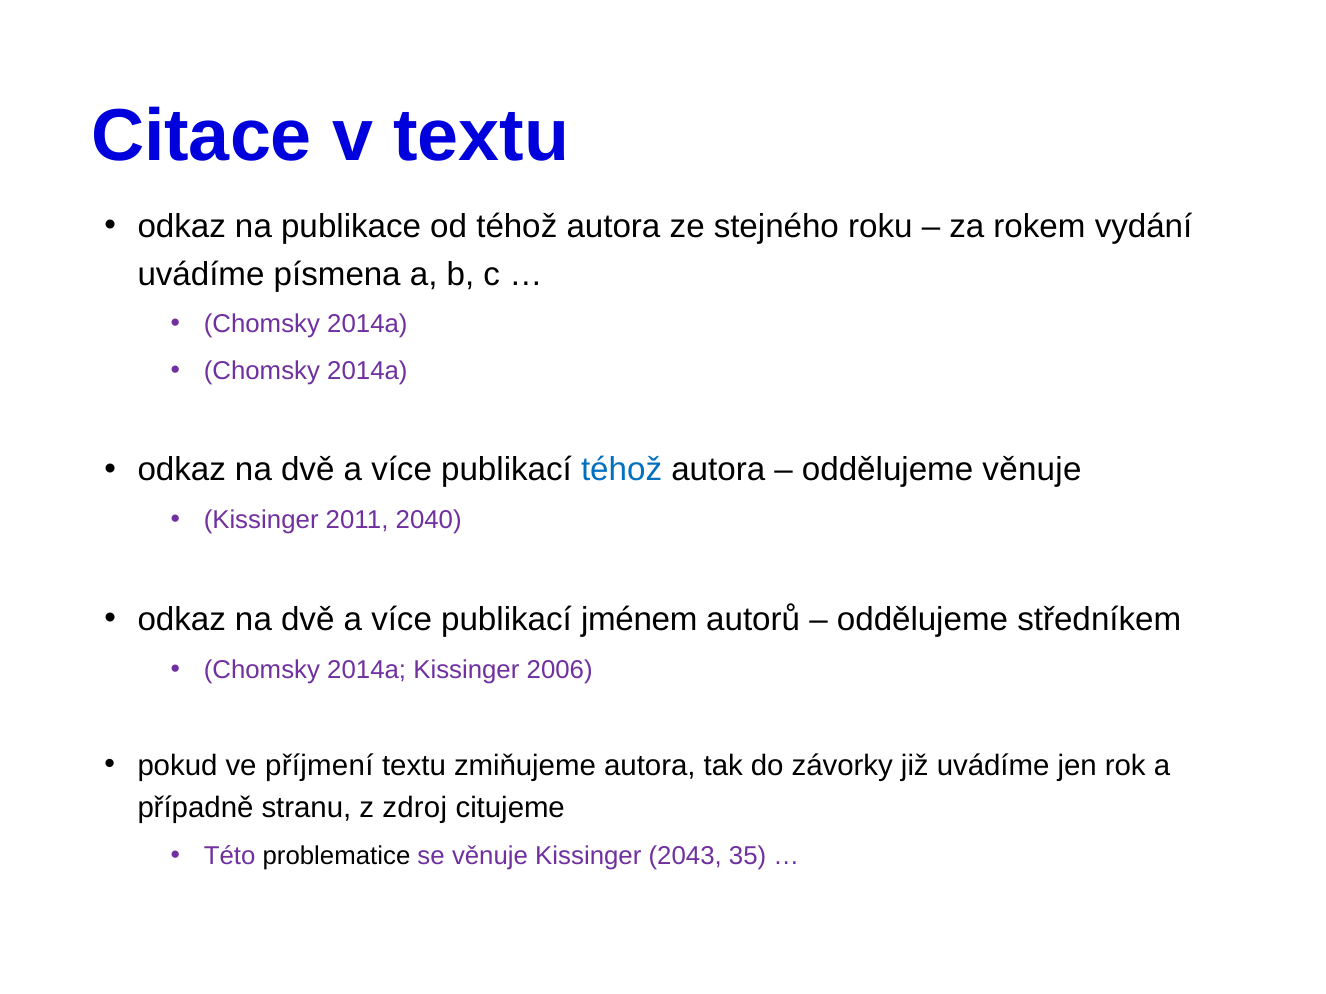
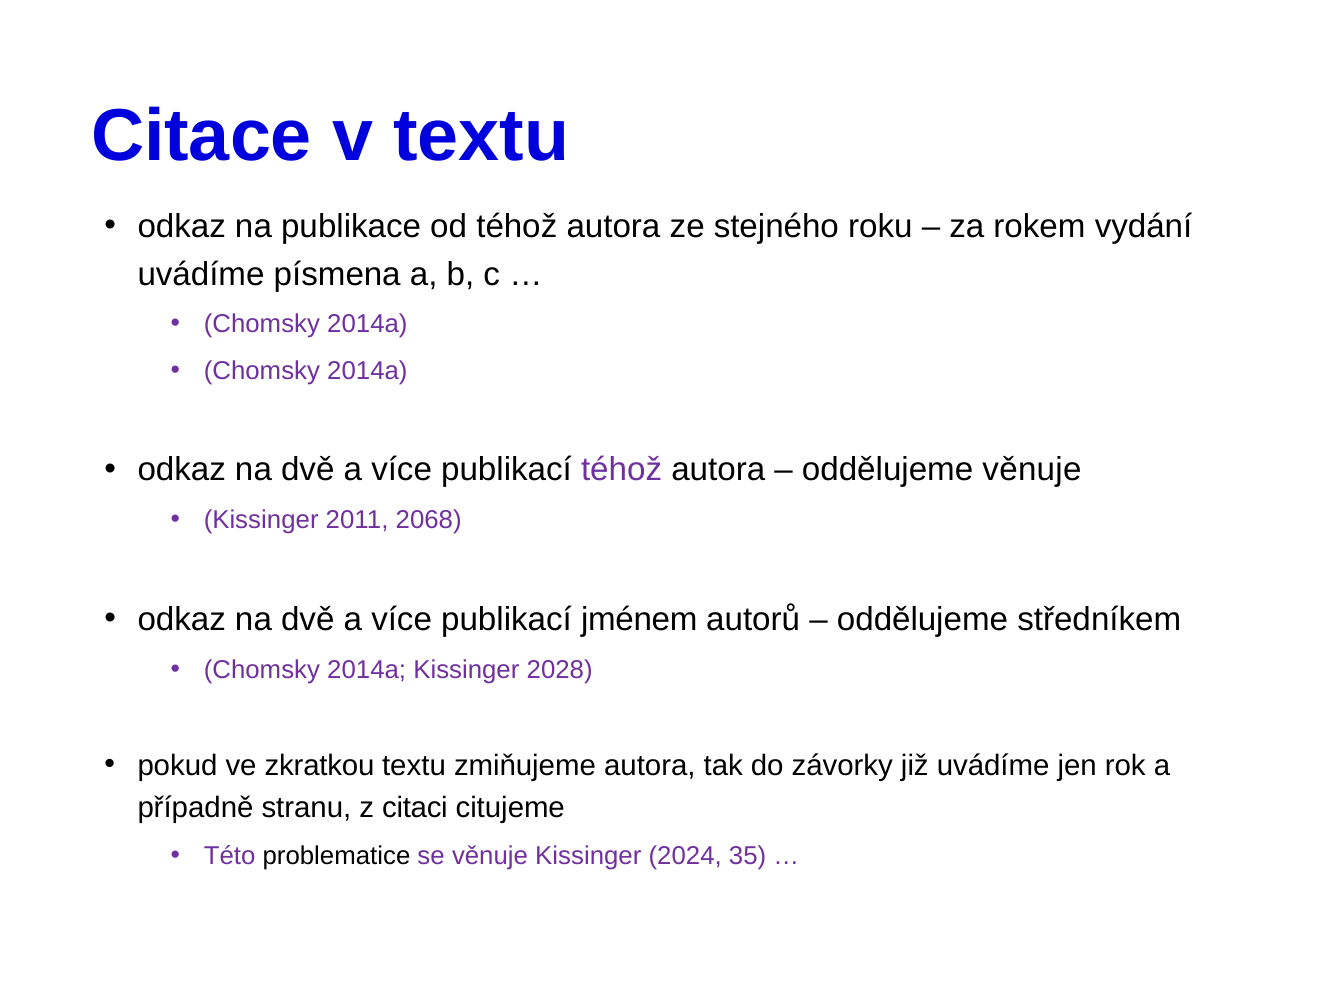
téhož at (622, 470) colour: blue -> purple
2040: 2040 -> 2068
2006: 2006 -> 2028
příjmení: příjmení -> zkratkou
zdroj: zdroj -> citaci
2043: 2043 -> 2024
